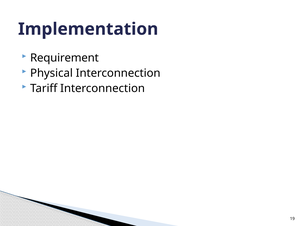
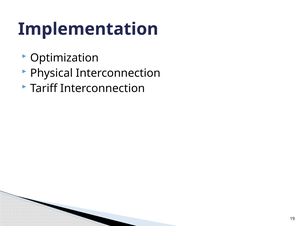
Requirement: Requirement -> Optimization
